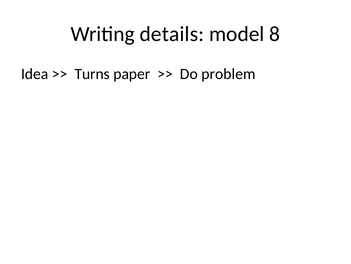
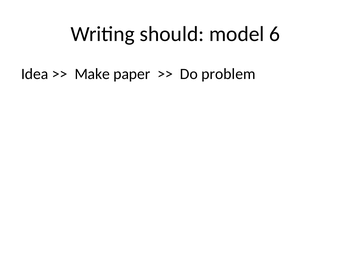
details: details -> should
8: 8 -> 6
Turns: Turns -> Make
